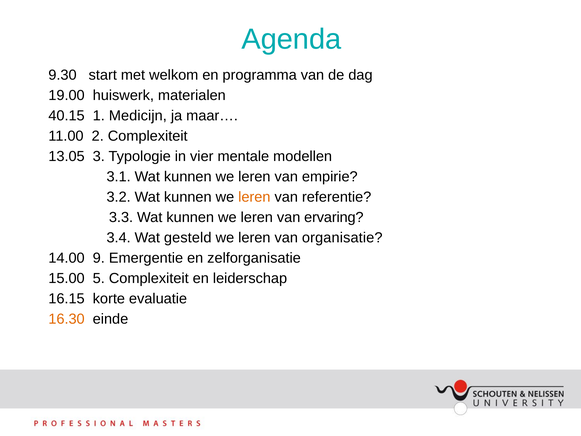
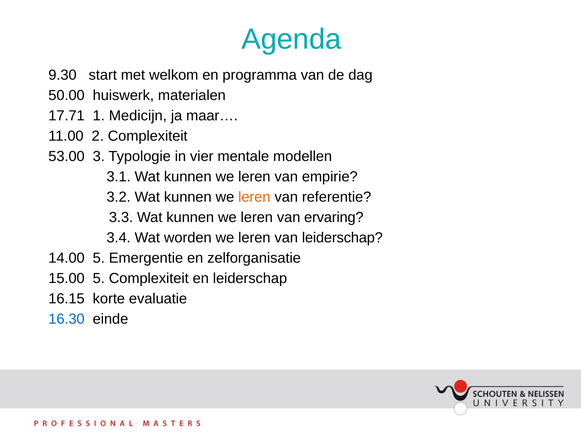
19.00: 19.00 -> 50.00
40.15: 40.15 -> 17.71
13.05: 13.05 -> 53.00
gesteld: gesteld -> worden
van organisatie: organisatie -> leiderschap
14.00 9: 9 -> 5
16.30 colour: orange -> blue
